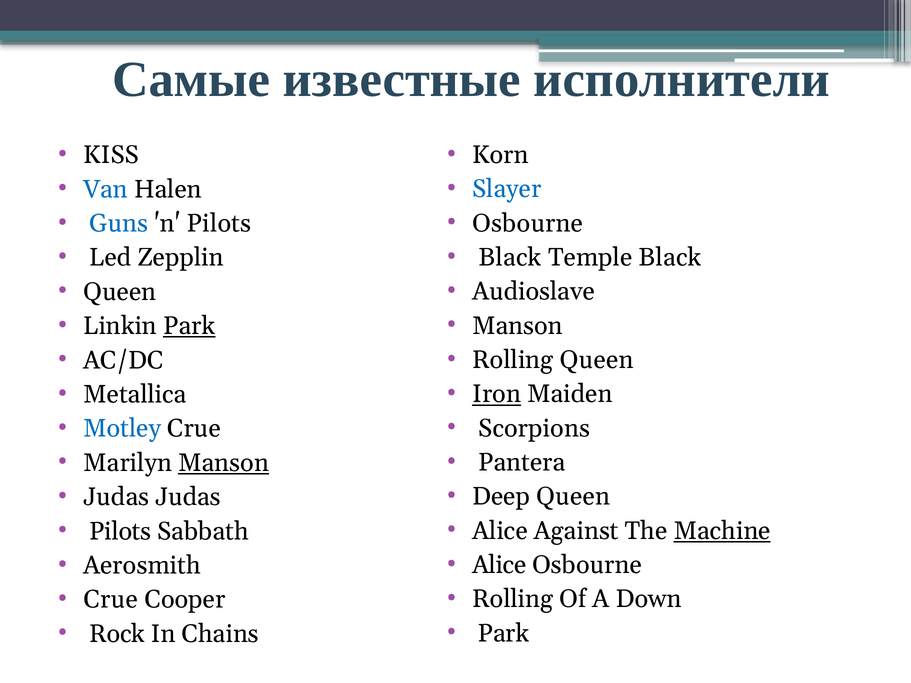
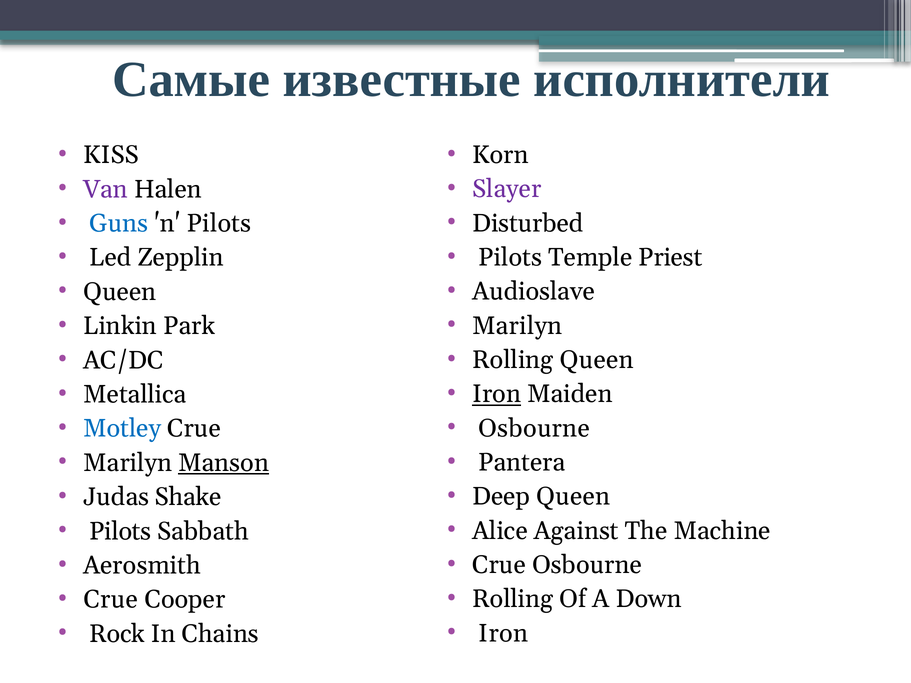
Van colour: blue -> purple
Slayer colour: blue -> purple
Osbourne at (528, 223): Osbourne -> Disturbed
Black at (510, 258): Black -> Pilots
Temple Black: Black -> Priest
Manson at (517, 326): Manson -> Marilyn
Park at (189, 326) underline: present -> none
Scorpions at (534, 428): Scorpions -> Osbourne
Judas Judas: Judas -> Shake
Machine underline: present -> none
Alice at (499, 565): Alice -> Crue
Park at (503, 634): Park -> Iron
